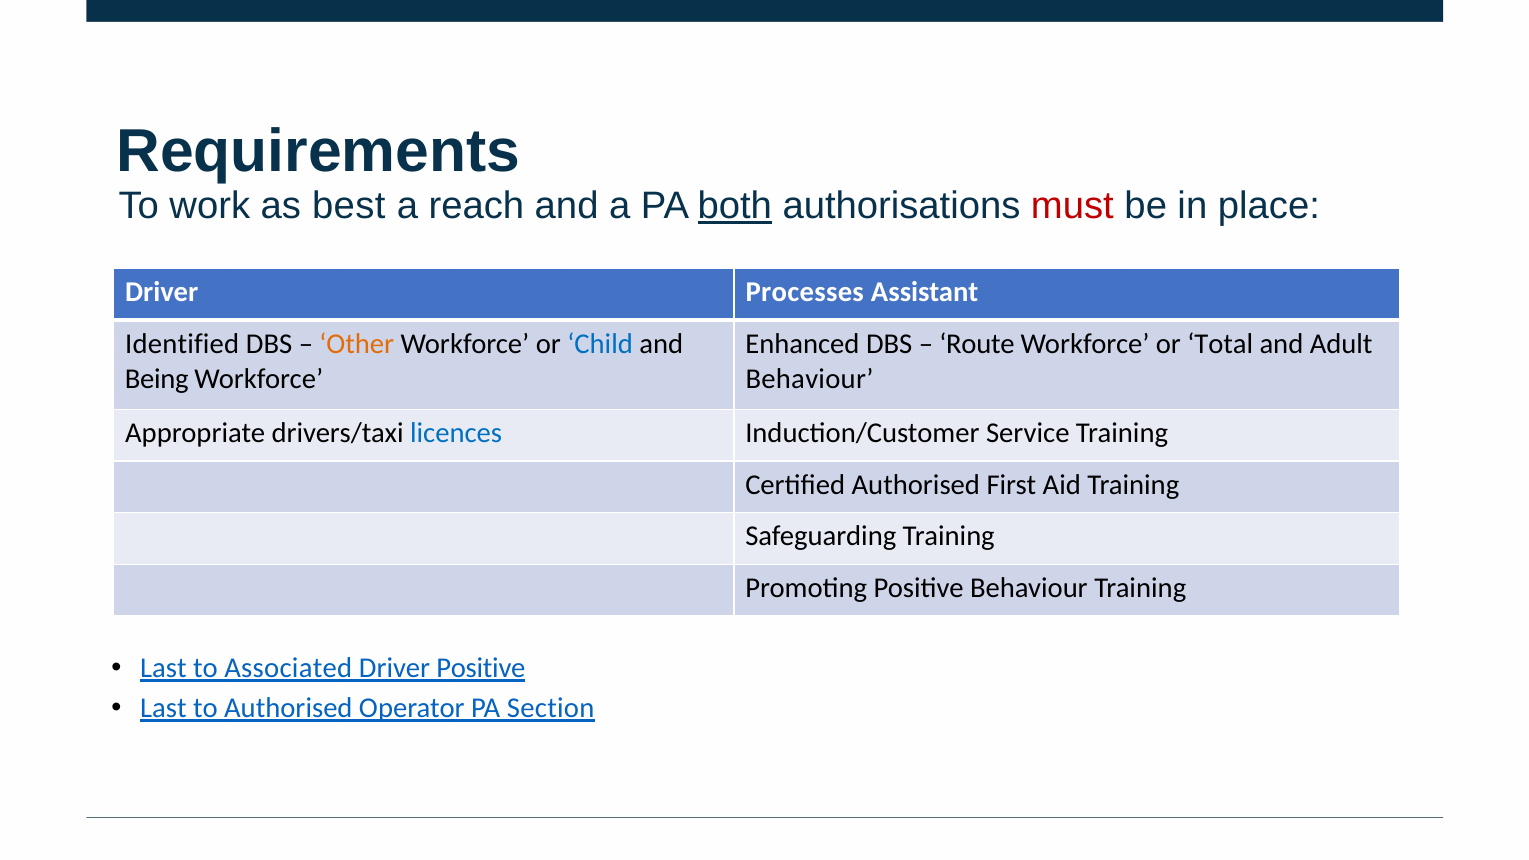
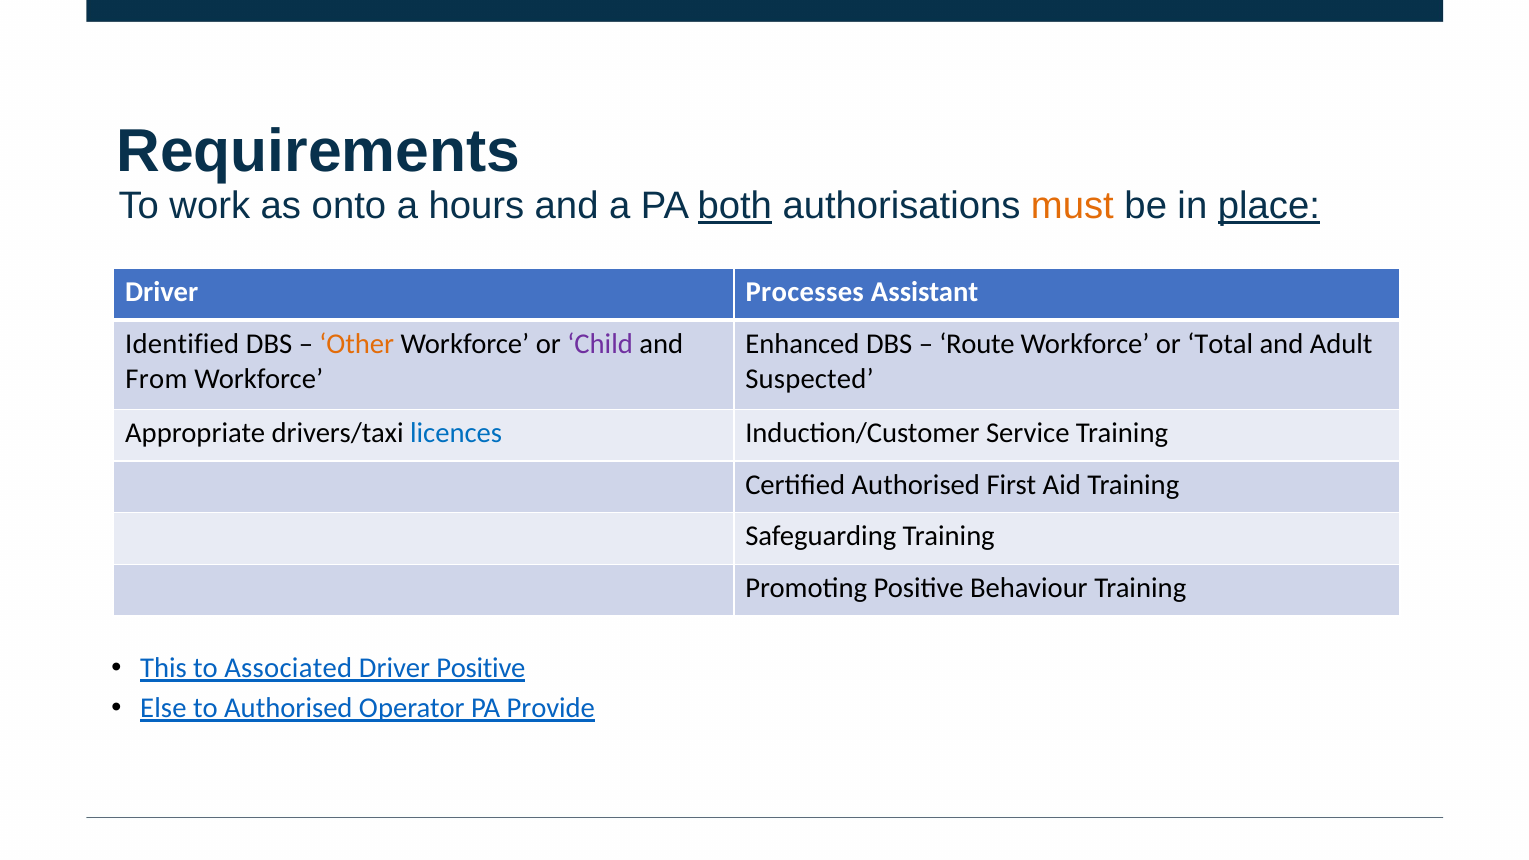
best: best -> onto
reach: reach -> hours
must colour: red -> orange
place underline: none -> present
Child colour: blue -> purple
Being: Being -> From
Behaviour at (809, 379): Behaviour -> Suspected
Last at (163, 668): Last -> This
Last at (163, 708): Last -> Else
Section: Section -> Provide
